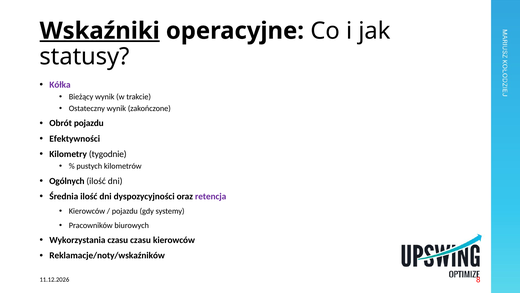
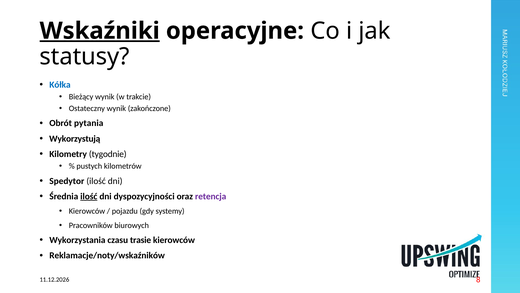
Kółka colour: purple -> blue
Obrót pojazdu: pojazdu -> pytania
Efektywności: Efektywności -> Wykorzystują
Ogólnych: Ogólnych -> Spedytor
ilość at (89, 196) underline: none -> present
czasu czasu: czasu -> trasie
